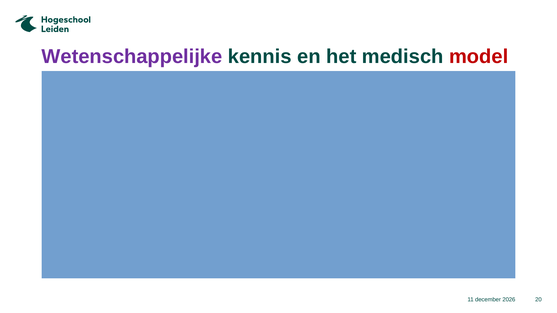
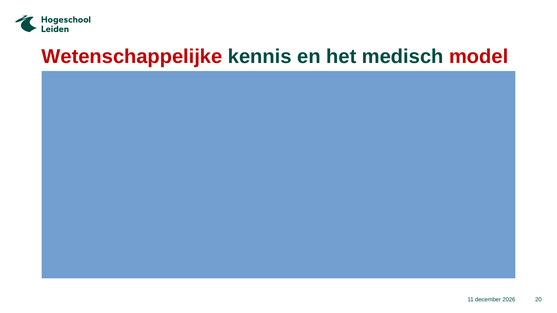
Wetenschappelijke colour: purple -> red
